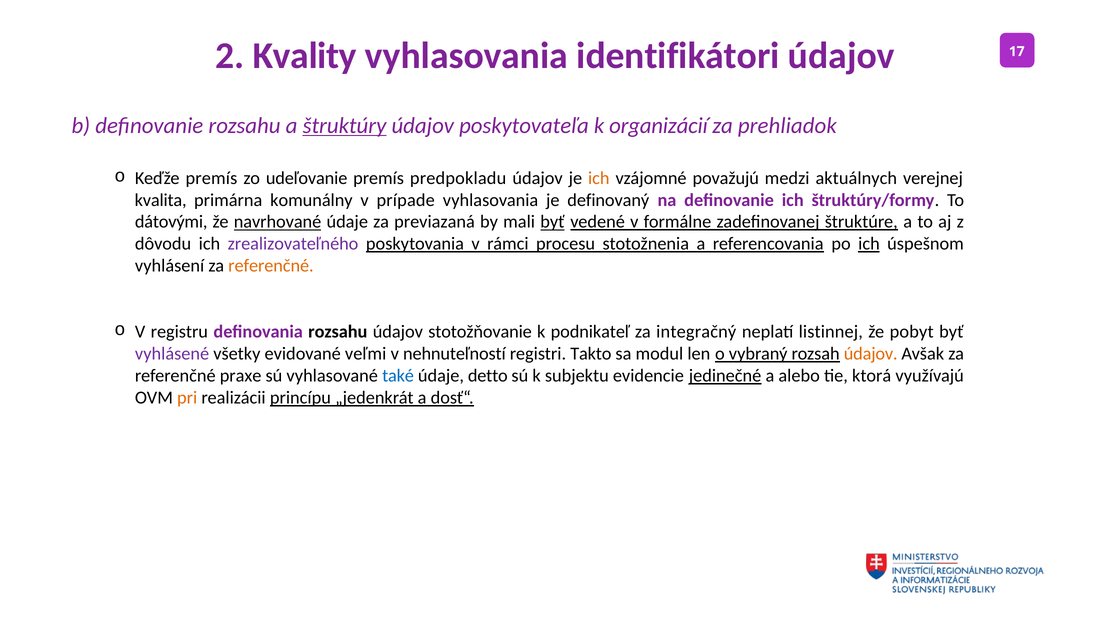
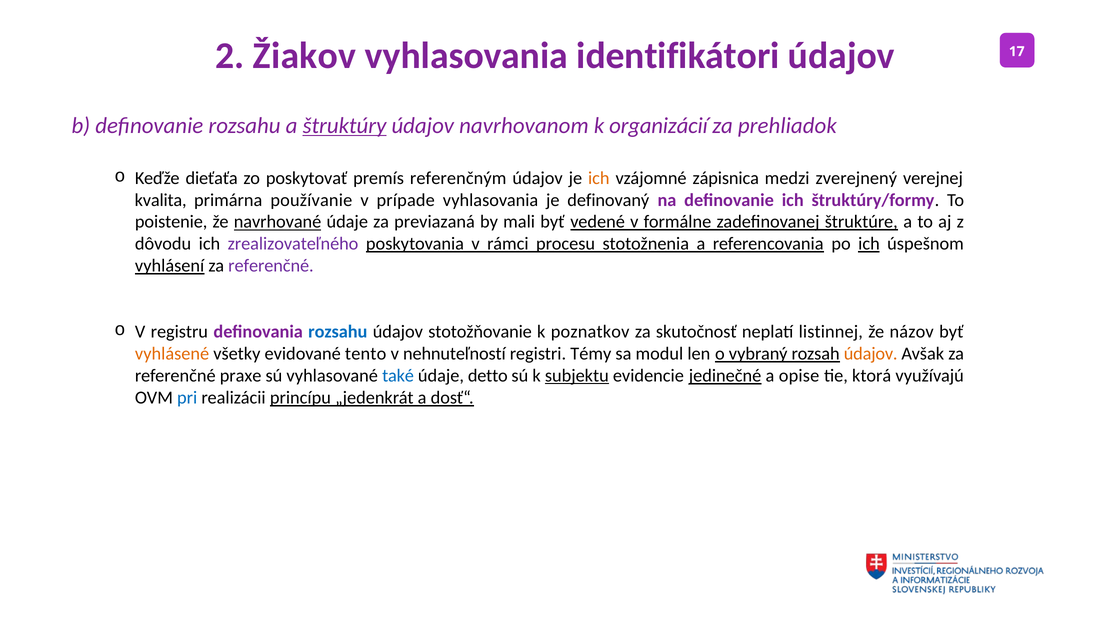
Kvality: Kvality -> Žiakov
poskytovateľa: poskytovateľa -> navrhovanom
Keďže premís: premís -> dieťaťa
udeľovanie: udeľovanie -> poskytovať
predpokladu: predpokladu -> referenčným
považujú: považujú -> zápisnica
aktuálnych: aktuálnych -> zverejnený
komunálny: komunálny -> používanie
dátovými: dátovými -> poistenie
byť at (552, 222) underline: present -> none
vyhlásení underline: none -> present
referenčné at (271, 266) colour: orange -> purple
rozsahu at (338, 332) colour: black -> blue
podnikateľ: podnikateľ -> poznatkov
integračný: integračný -> skutočnosť
pobyt: pobyt -> názov
vyhlásené colour: purple -> orange
veľmi: veľmi -> tento
Takto: Takto -> Témy
subjektu underline: none -> present
alebo: alebo -> opise
pri colour: orange -> blue
